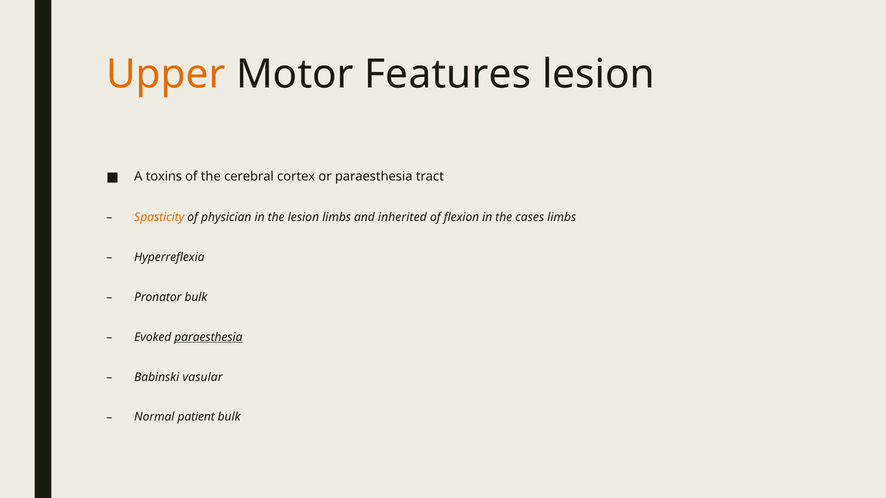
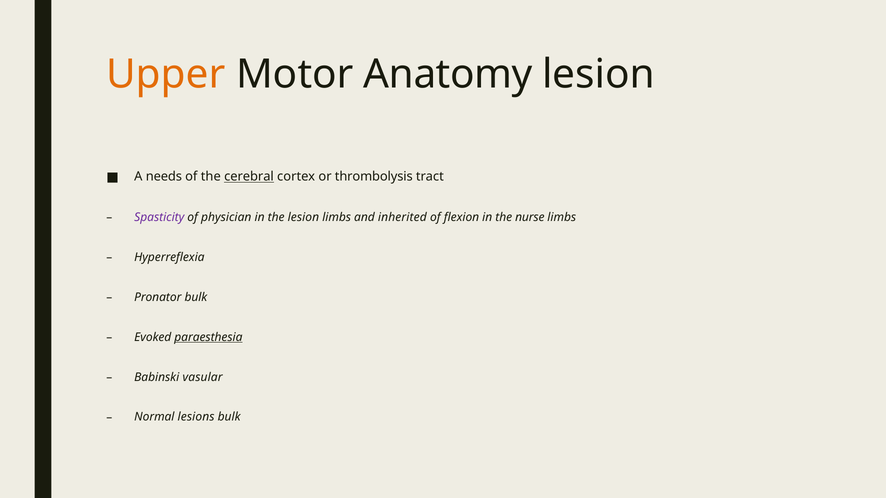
Features: Features -> Anatomy
toxins: toxins -> needs
cerebral underline: none -> present
or paraesthesia: paraesthesia -> thrombolysis
Spasticity colour: orange -> purple
cases: cases -> nurse
patient: patient -> lesions
